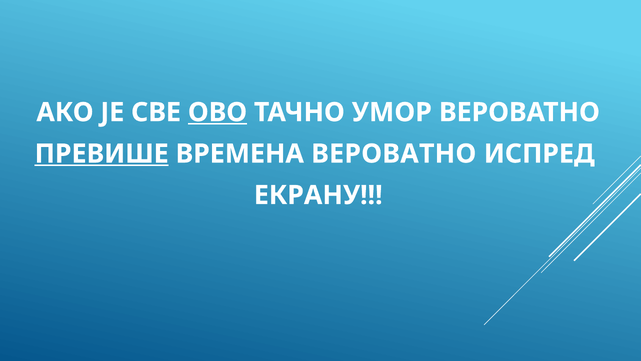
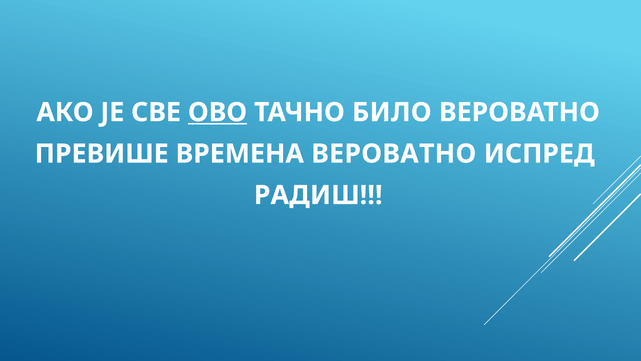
УМОР: УМОР -> БИЛО
ПРЕВИШЕ underline: present -> none
ЕКРАНУ: ЕКРАНУ -> РАДИШ
